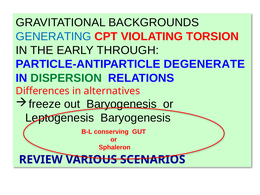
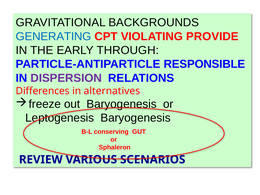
TORSION: TORSION -> PROVIDE
DEGENERATE: DEGENERATE -> RESPONSIBLE
DISPERSION colour: green -> purple
